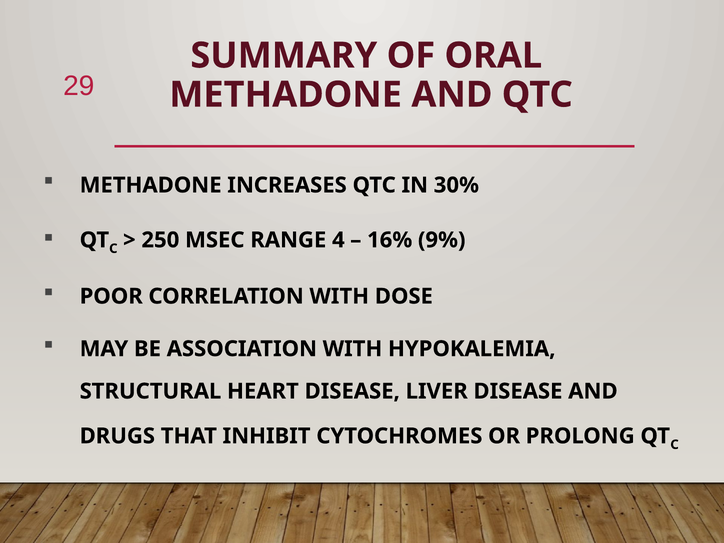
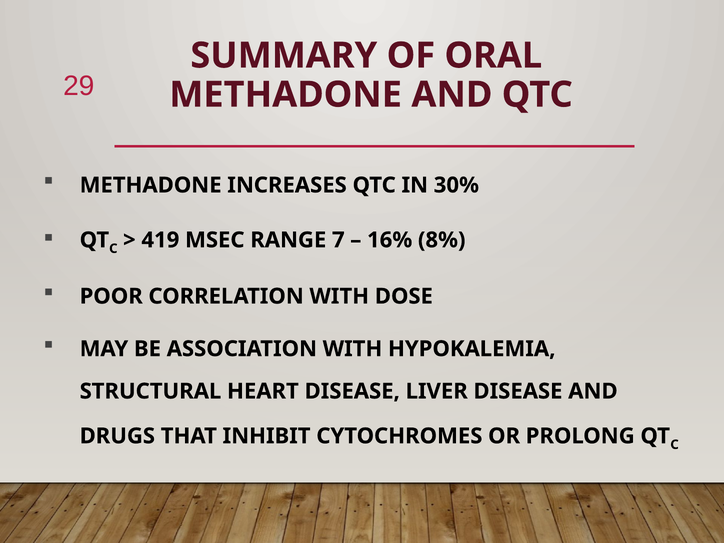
250: 250 -> 419
4: 4 -> 7
9%: 9% -> 8%
